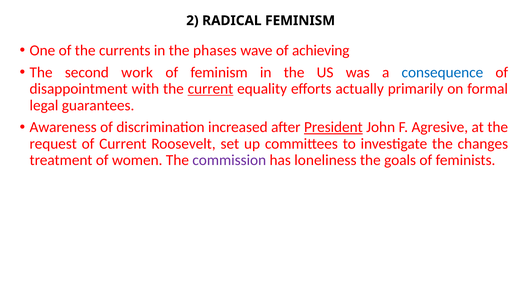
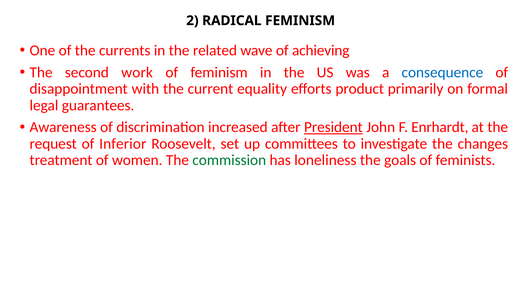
phases: phases -> related
current at (210, 89) underline: present -> none
actually: actually -> product
Agresive: Agresive -> Enrhardt
of Current: Current -> Inferior
commission colour: purple -> green
